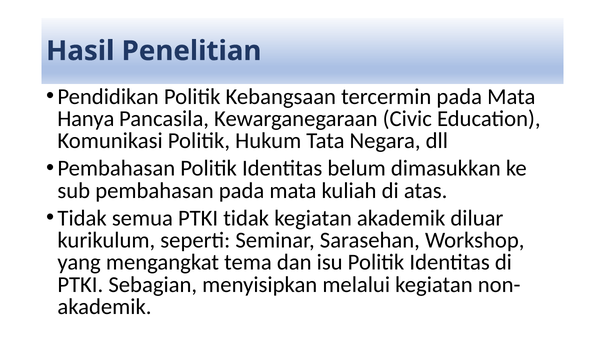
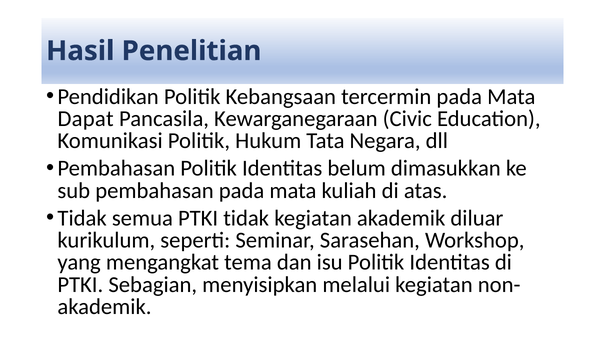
Hanya: Hanya -> Dapat
